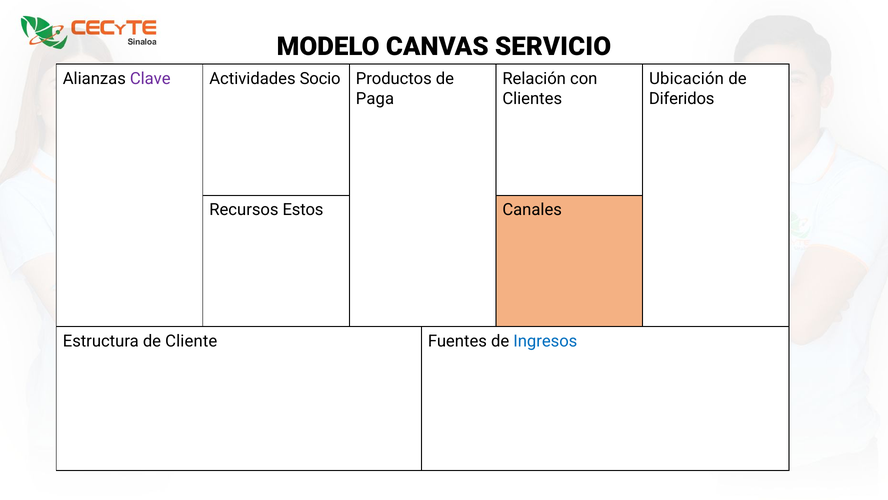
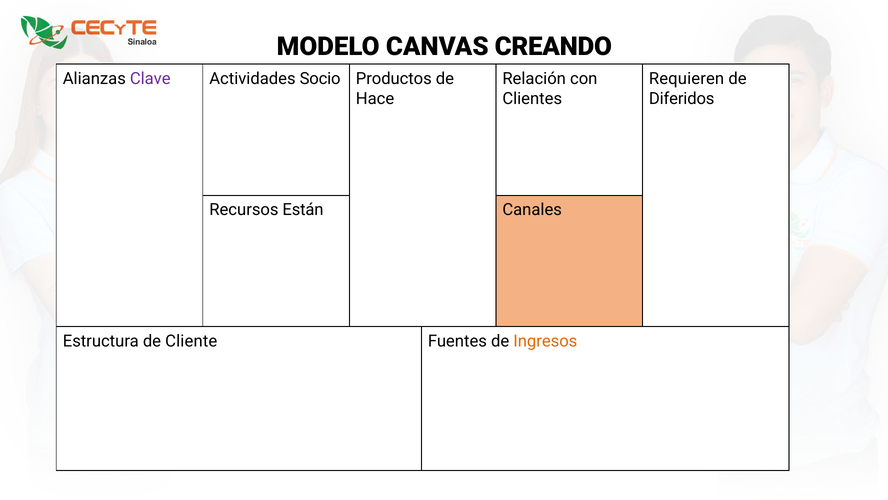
SERVICIO: SERVICIO -> CREANDO
Ubicación: Ubicación -> Requieren
Paga: Paga -> Hace
Estos: Estos -> Están
Ingresos colour: blue -> orange
